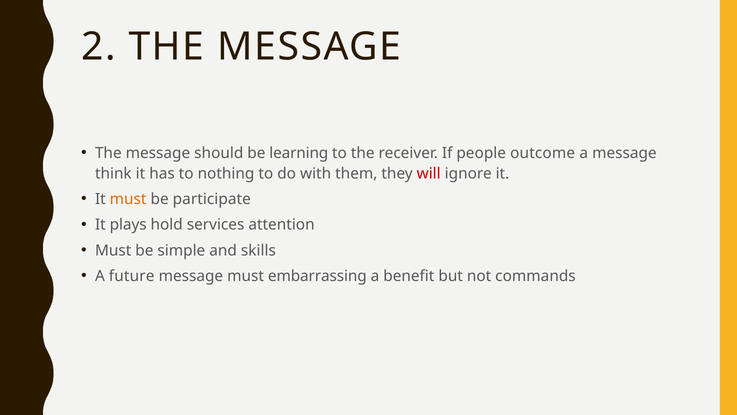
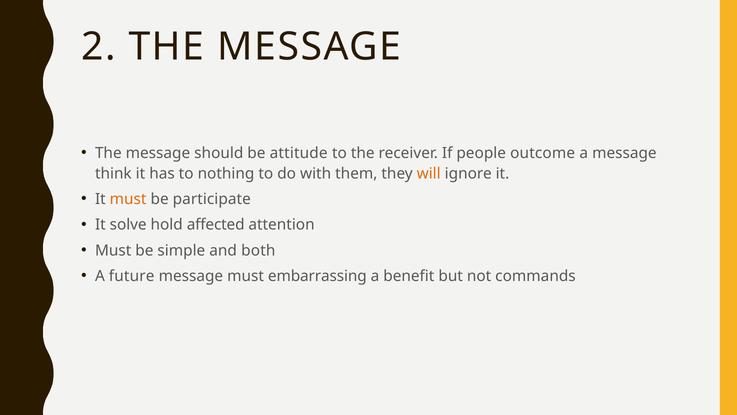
learning: learning -> attitude
will colour: red -> orange
plays: plays -> solve
services: services -> affected
skills: skills -> both
